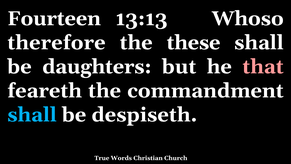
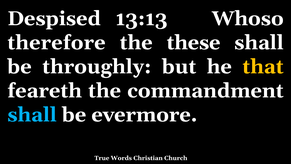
Fourteen: Fourteen -> Despised
daughters: daughters -> throughly
that colour: pink -> yellow
despiseth: despiseth -> evermore
